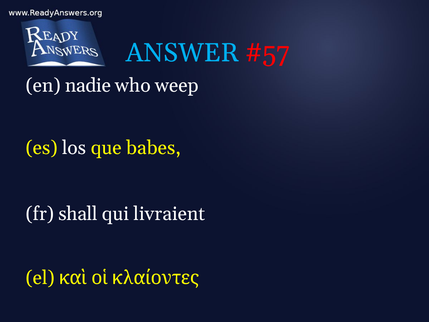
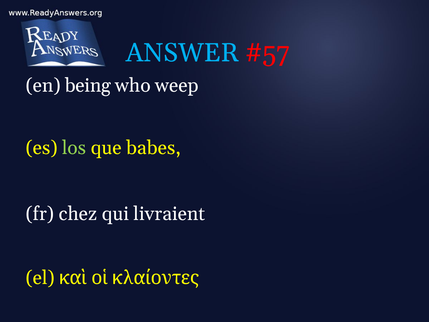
nadie: nadie -> being
los colour: white -> light green
shall: shall -> chez
